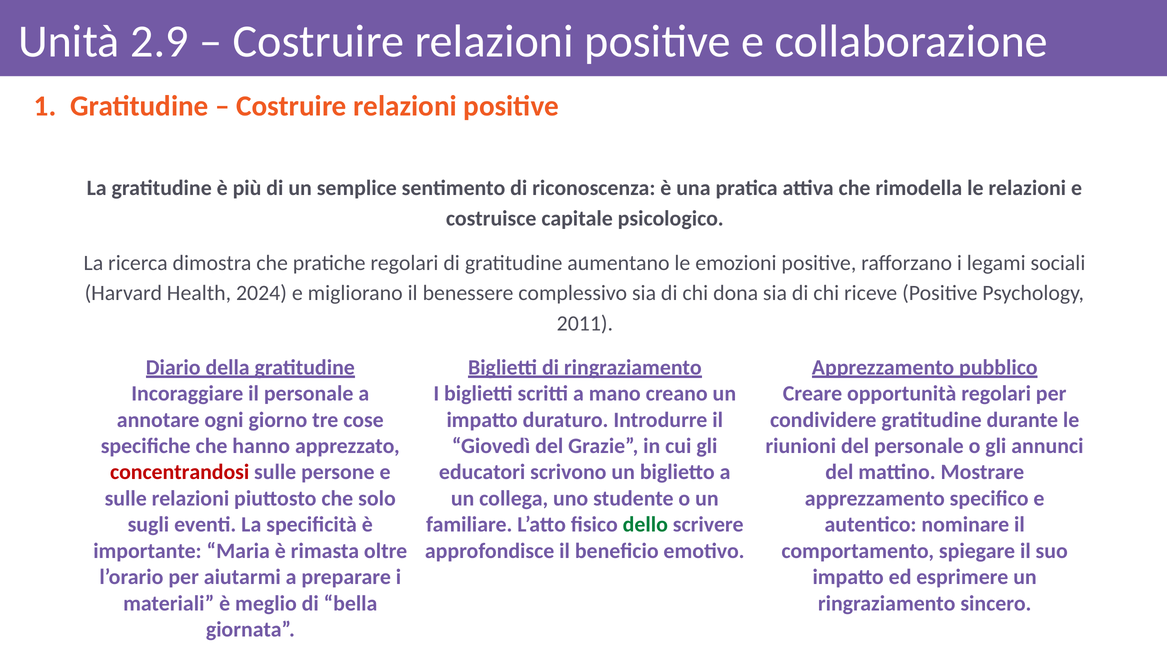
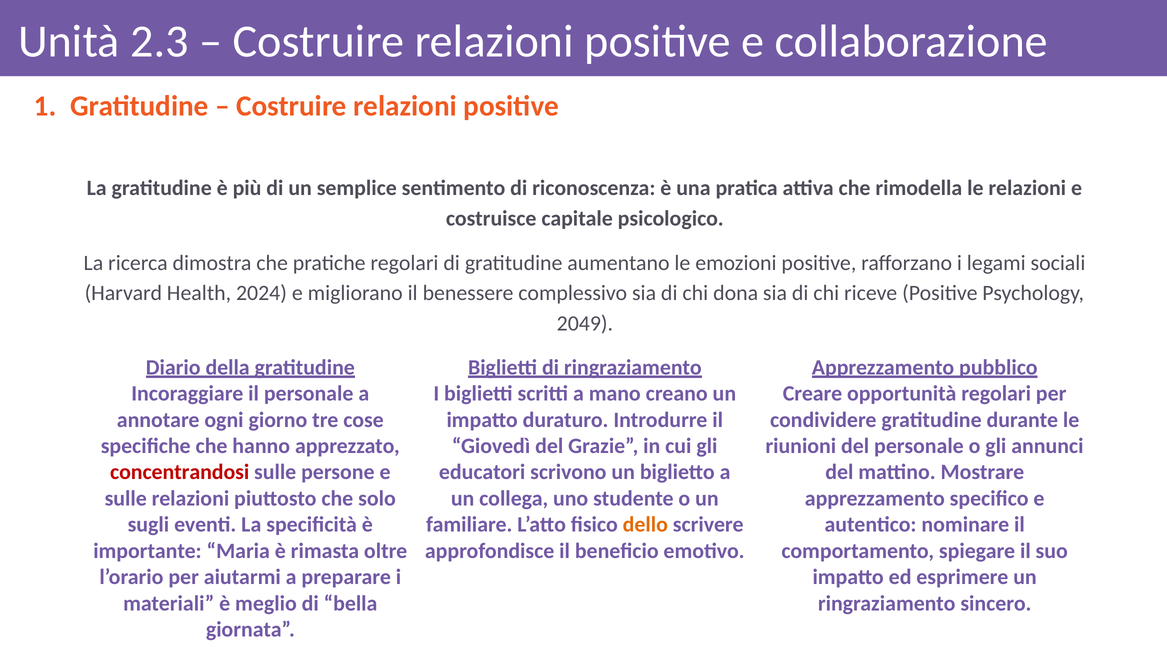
2.9: 2.9 -> 2.3
2011: 2011 -> 2049
dello colour: green -> orange
